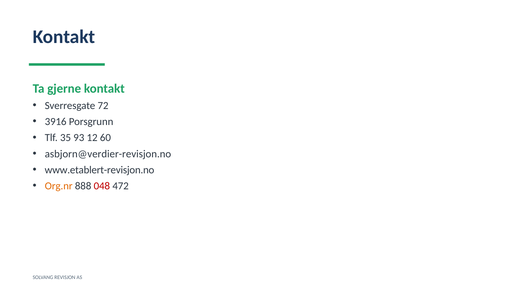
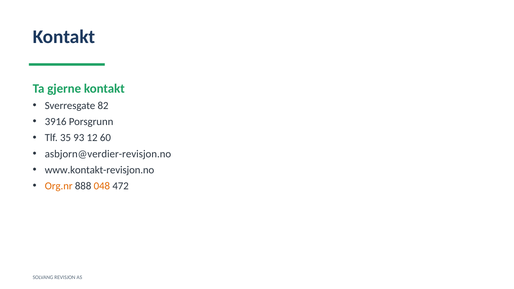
72: 72 -> 82
www.etablert-revisjon.no: www.etablert-revisjon.no -> www.kontakt-revisjon.no
048 colour: red -> orange
